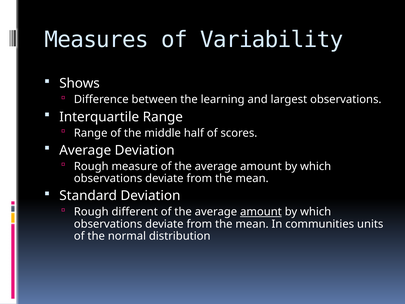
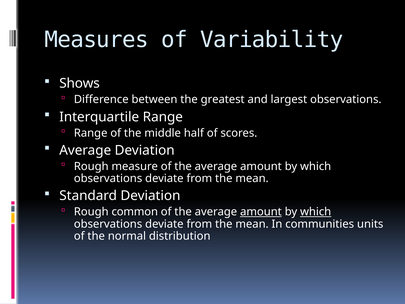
learning: learning -> greatest
different: different -> common
which at (316, 212) underline: none -> present
